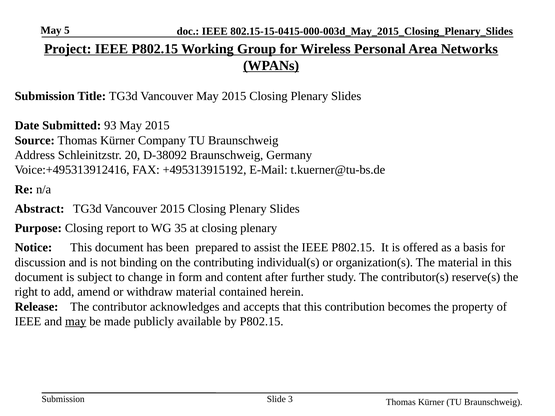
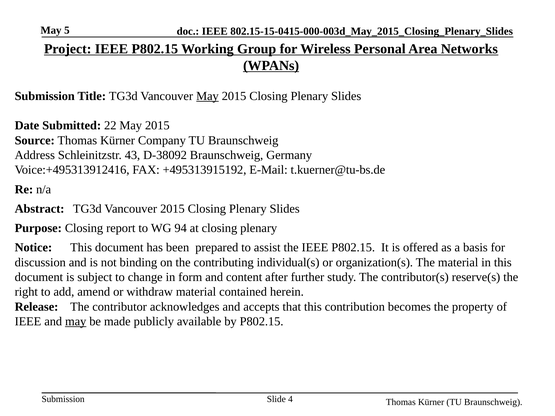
May at (207, 96) underline: none -> present
93: 93 -> 22
20: 20 -> 43
35: 35 -> 94
3: 3 -> 4
